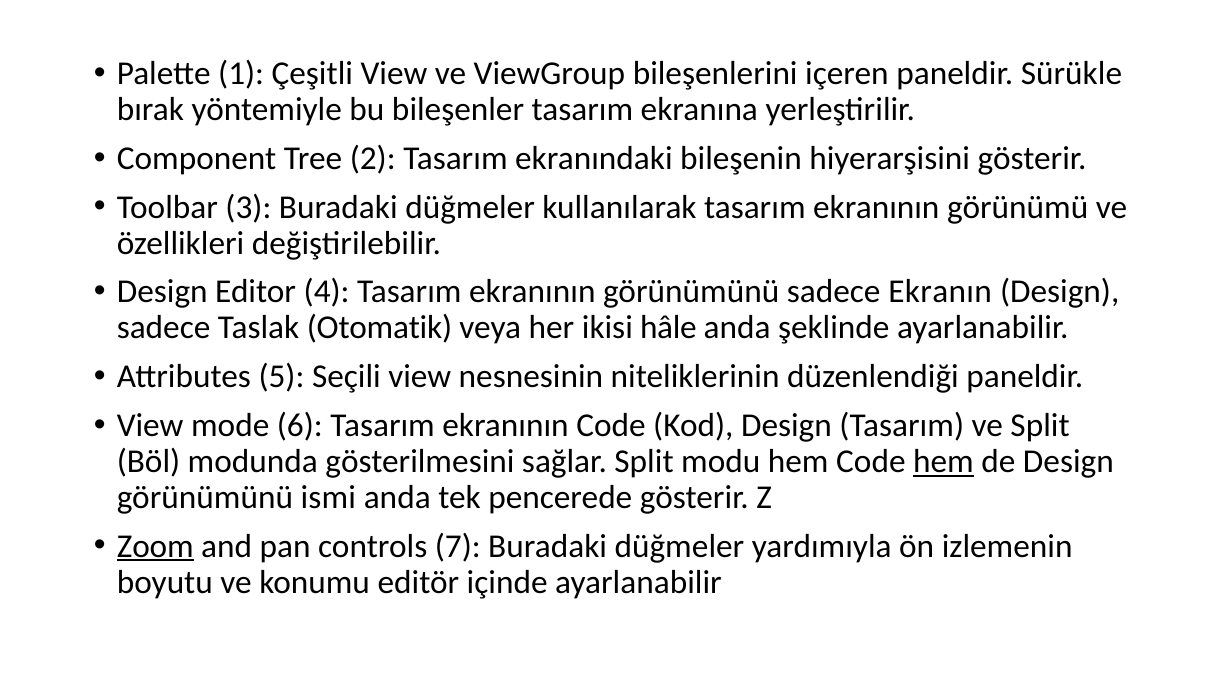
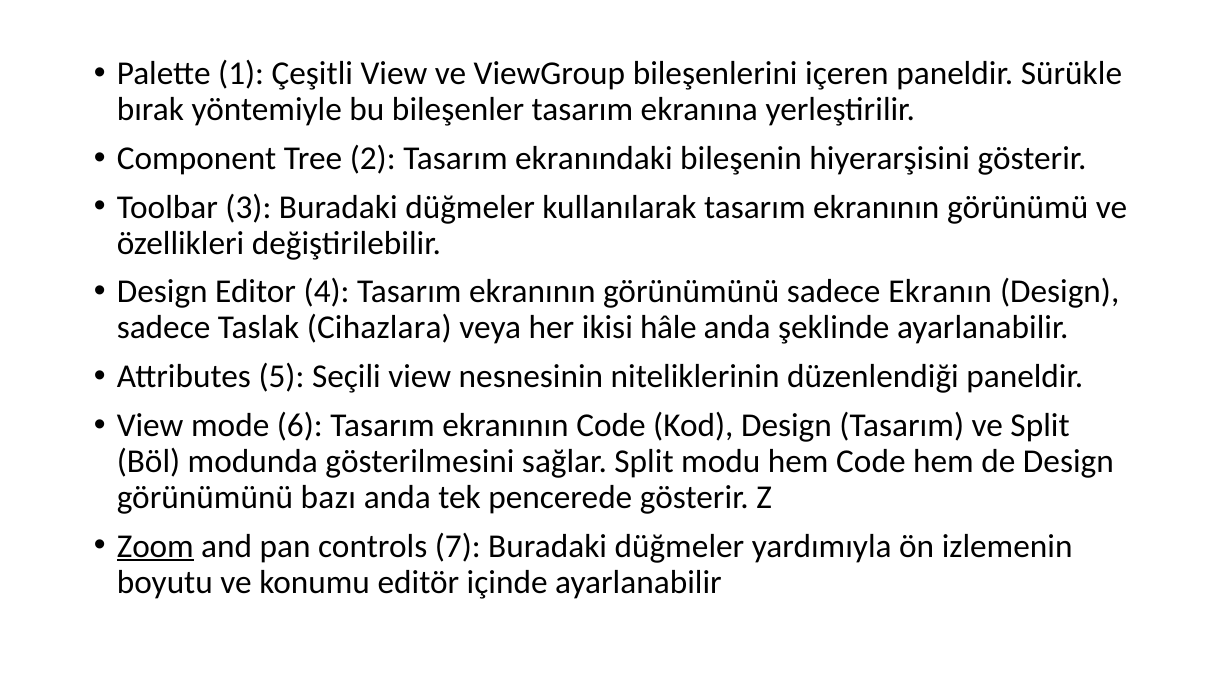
Otomatik: Otomatik -> Cihazlara
hem at (943, 461) underline: present -> none
ismi: ismi -> bazı
